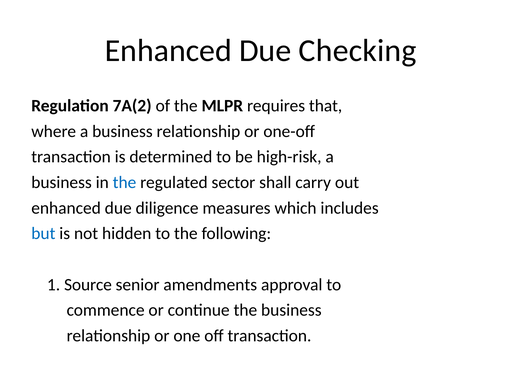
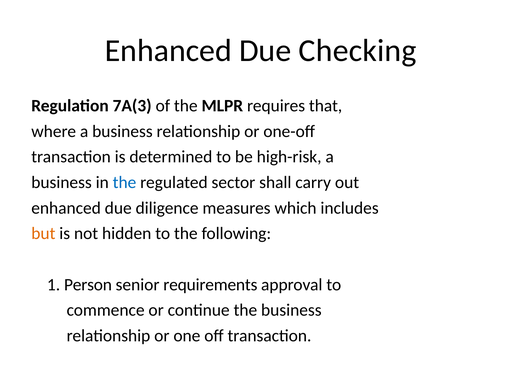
7A(2: 7A(2 -> 7A(3
but colour: blue -> orange
Source: Source -> Person
amendments: amendments -> requirements
